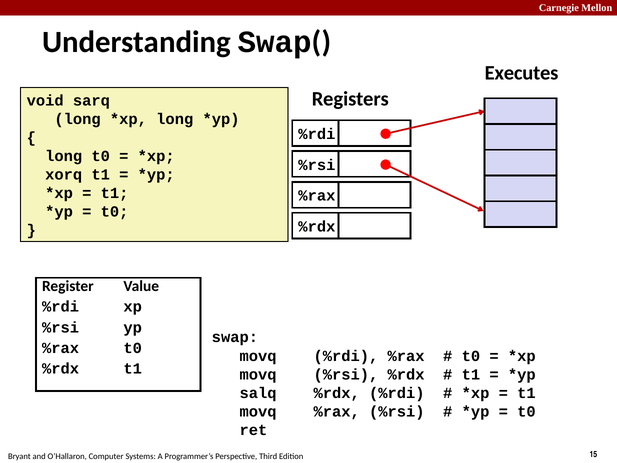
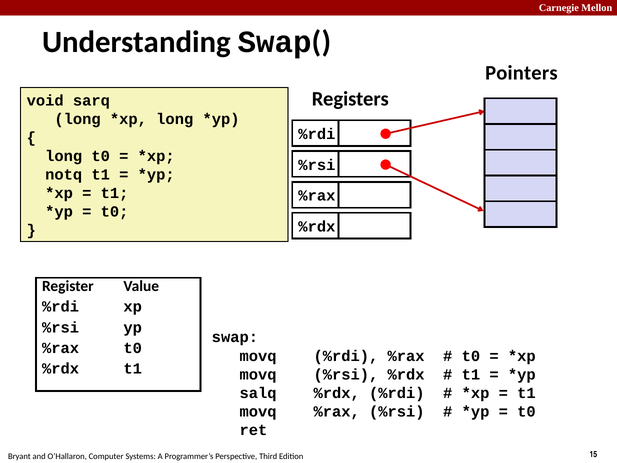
Executes: Executes -> Pointers
xorq: xorq -> notq
